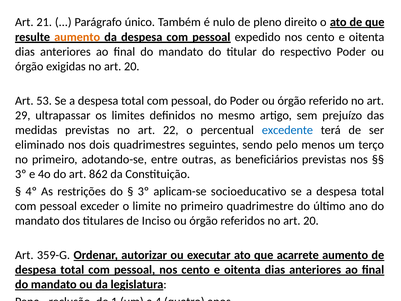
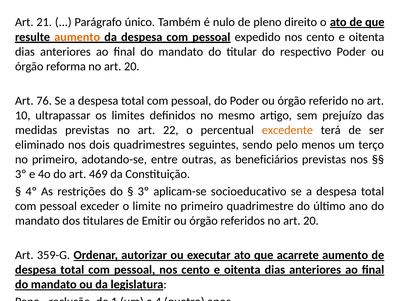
exigidas: exigidas -> reforma
53: 53 -> 76
29: 29 -> 10
excedente colour: blue -> orange
862: 862 -> 469
Inciso: Inciso -> Emitir
